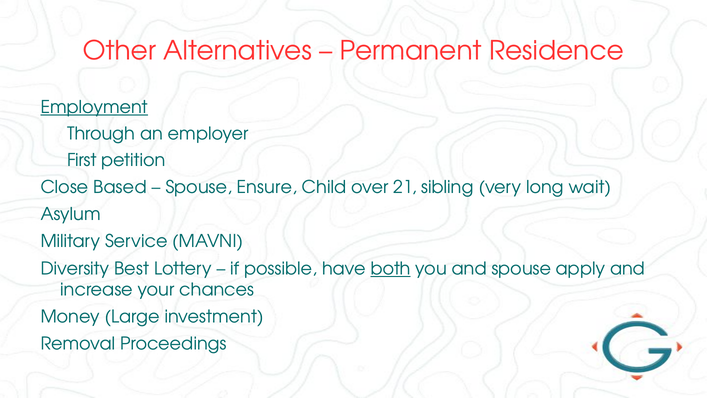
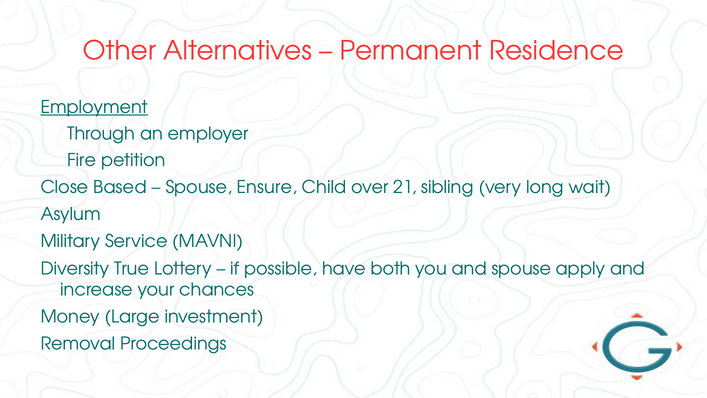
First: First -> Fire
Best: Best -> True
both underline: present -> none
